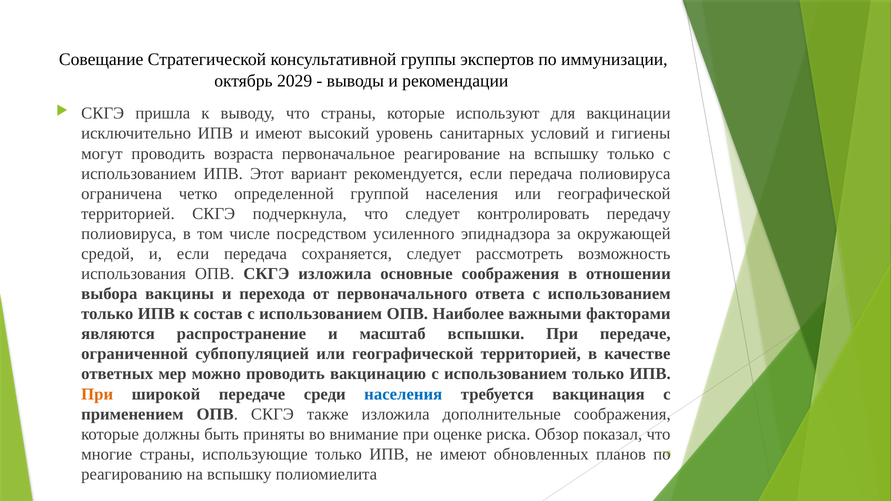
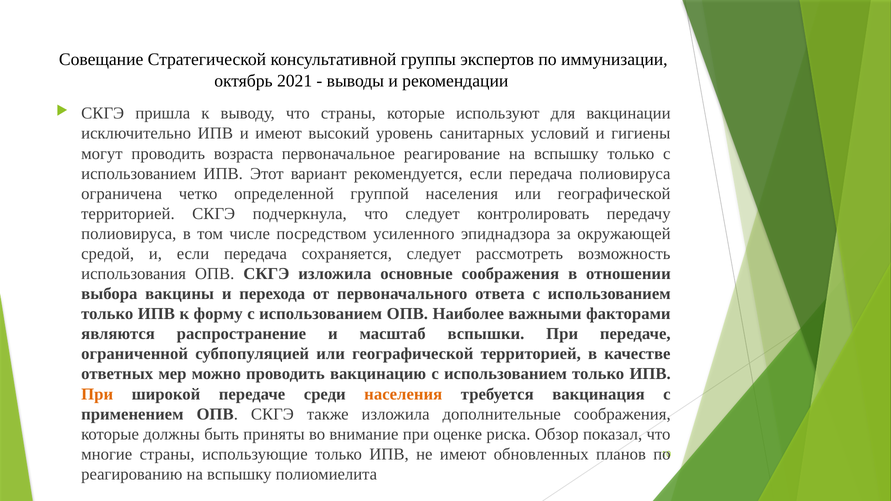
2029: 2029 -> 2021
состав: состав -> форму
населения at (403, 394) colour: blue -> orange
